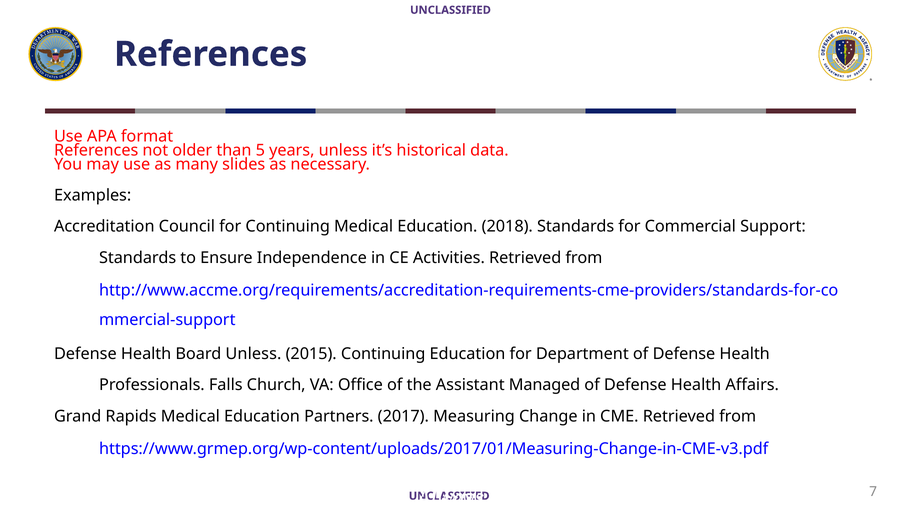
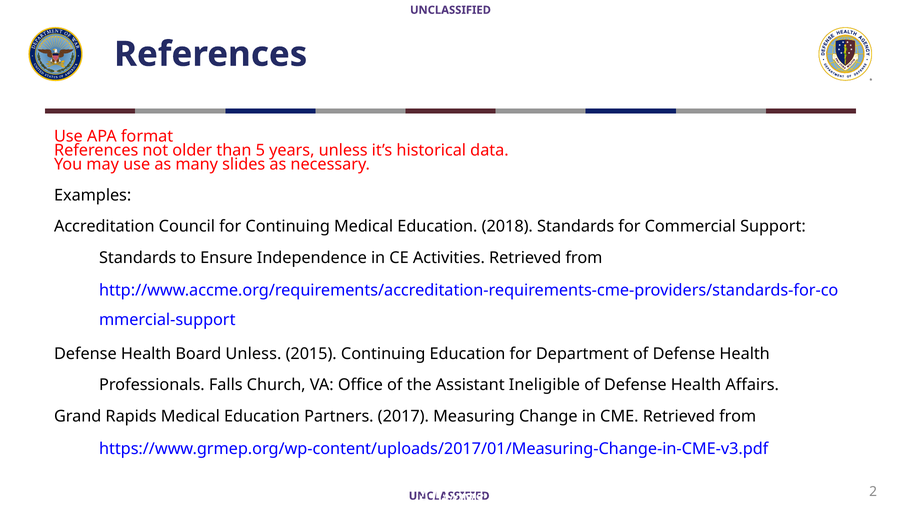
Managed: Managed -> Ineligible
7: 7 -> 2
